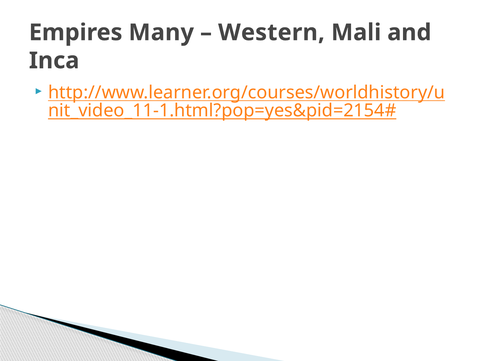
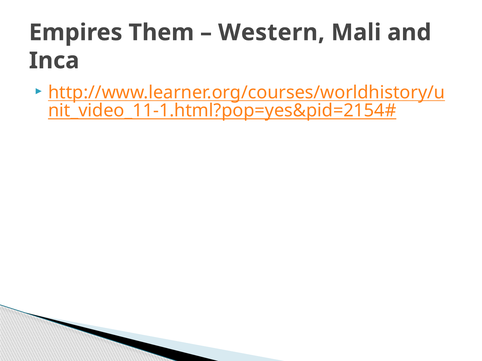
Many: Many -> Them
